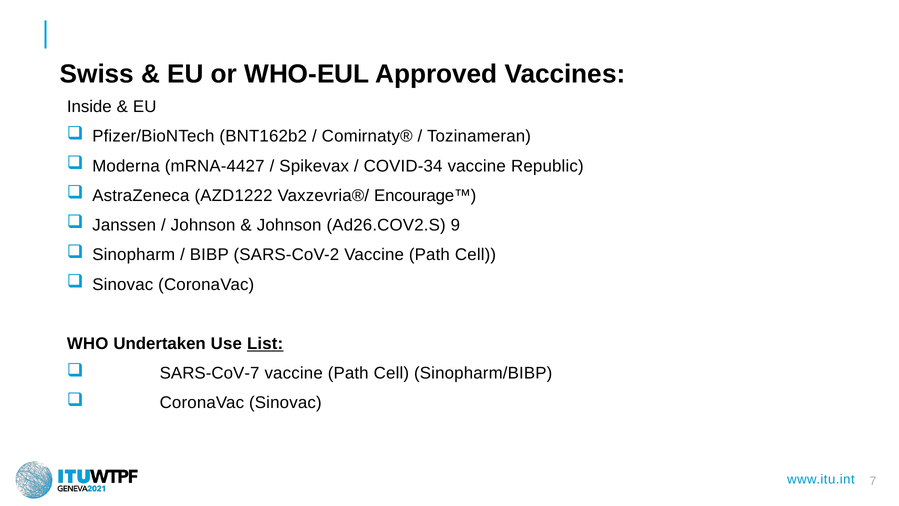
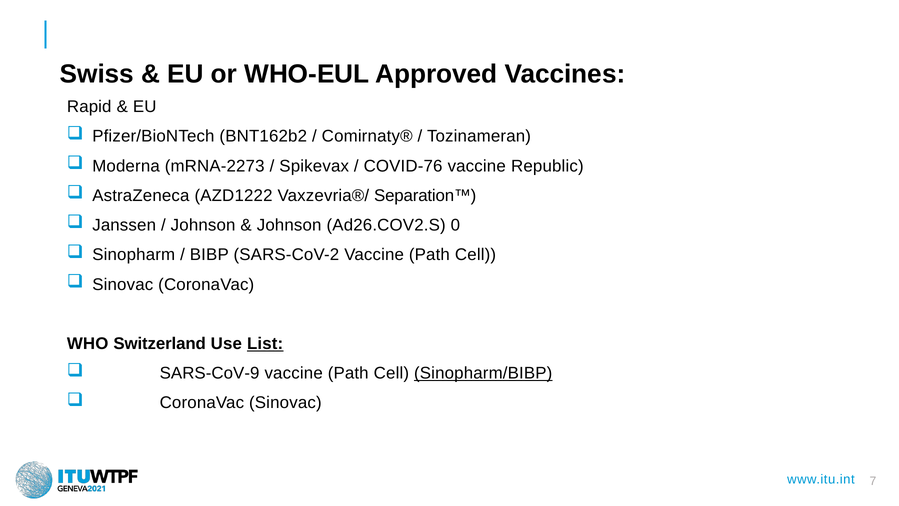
Inside: Inside -> Rapid
mRNA-4427: mRNA-4427 -> mRNA-2273
COVID-34: COVID-34 -> COVID-76
Encourage™: Encourage™ -> Separation™
9: 9 -> 0
Undertaken: Undertaken -> Switzerland
SARS-CoV-7: SARS-CoV-7 -> SARS-CoV-9
Sinopharm/BIBP underline: none -> present
